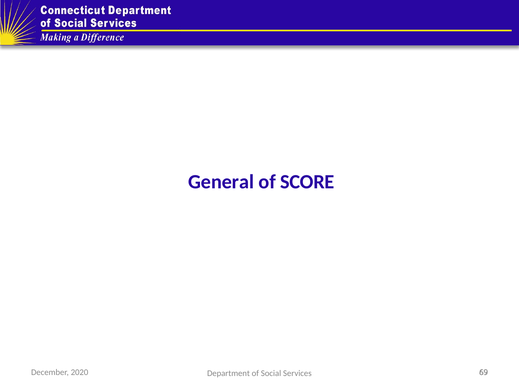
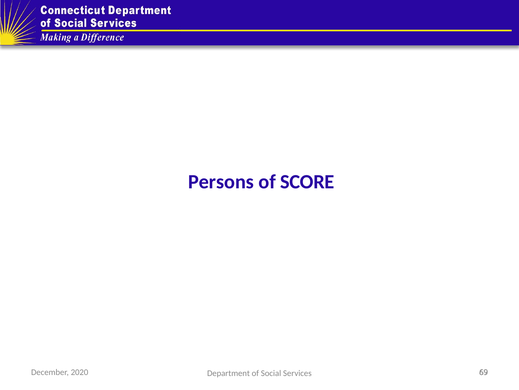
General: General -> Persons
